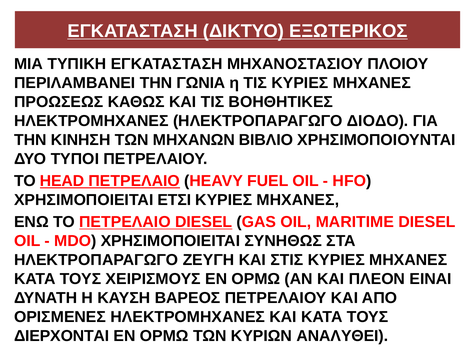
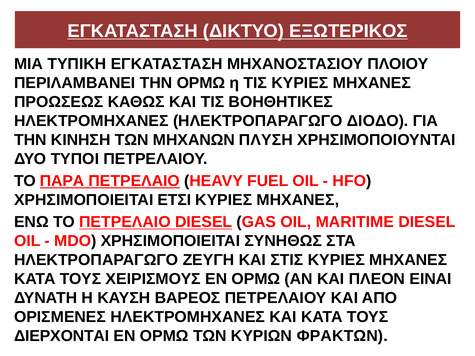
ΤΗΝ ΓΩΝΙΑ: ΓΩΝΙΑ -> ΟΡΜΩ
ΒΙΒΛΙΟ: ΒΙΒΛΙΟ -> ΠΛΥΣΗ
HEAD: HEAD -> ΠΑΡΑ
ΑΝΑΛΥΘΕΙ: ΑΝΑΛΥΘΕΙ -> ΦΡΑΚΤΩΝ
